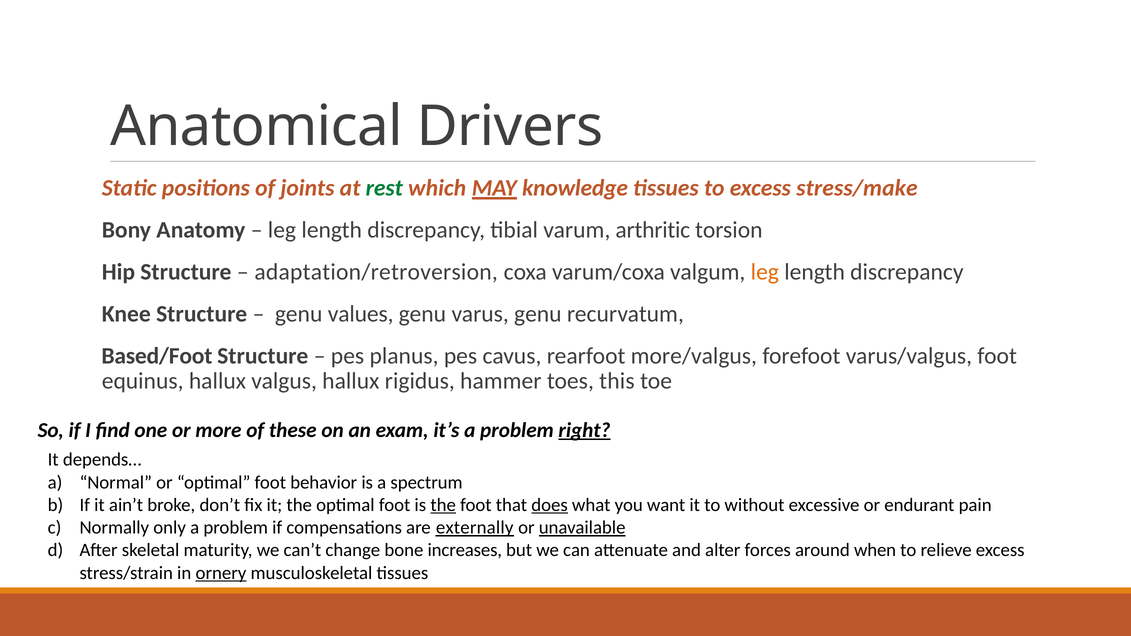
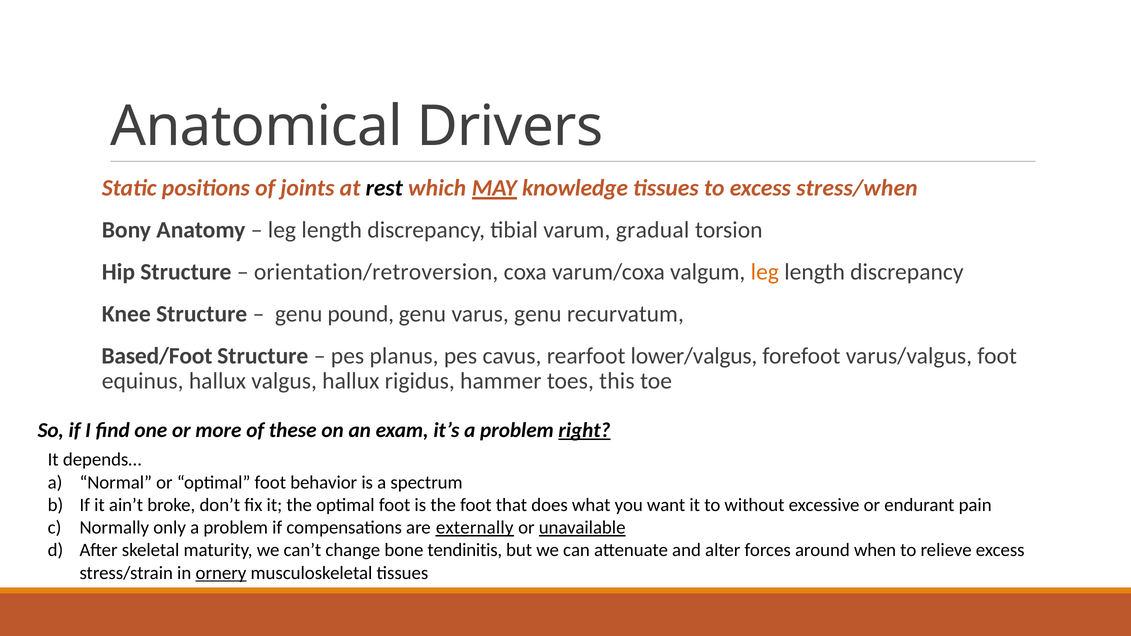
rest colour: green -> black
stress/make: stress/make -> stress/when
arthritic: arthritic -> gradual
adaptation/retroversion: adaptation/retroversion -> orientation/retroversion
values: values -> pound
more/valgus: more/valgus -> lower/valgus
the at (443, 505) underline: present -> none
does underline: present -> none
increases: increases -> tendinitis
